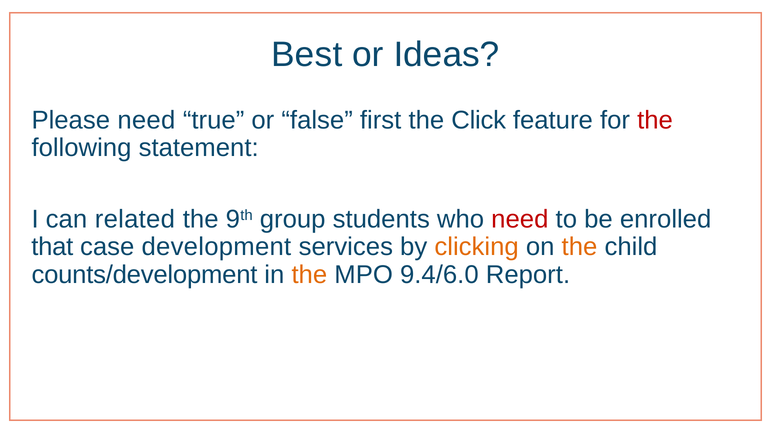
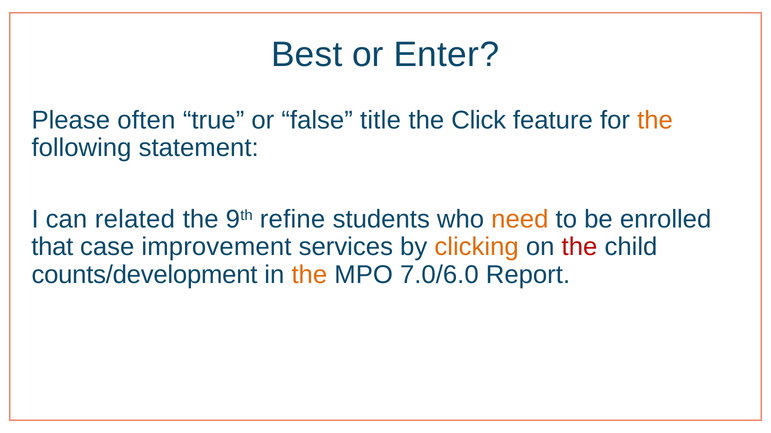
Ideas: Ideas -> Enter
Please need: need -> often
first: first -> title
the at (655, 120) colour: red -> orange
group: group -> refine
need at (520, 220) colour: red -> orange
development: development -> improvement
the at (579, 247) colour: orange -> red
9.4/6.0: 9.4/6.0 -> 7.0/6.0
